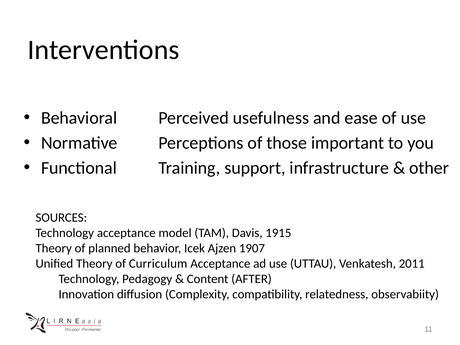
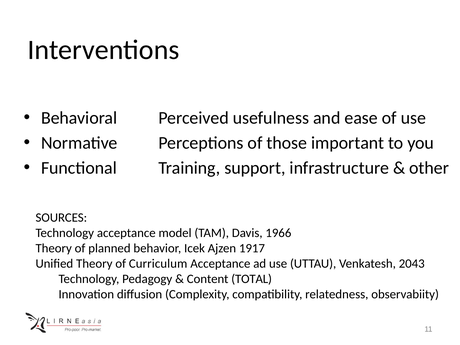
1915: 1915 -> 1966
1907: 1907 -> 1917
2011: 2011 -> 2043
AFTER: AFTER -> TOTAL
